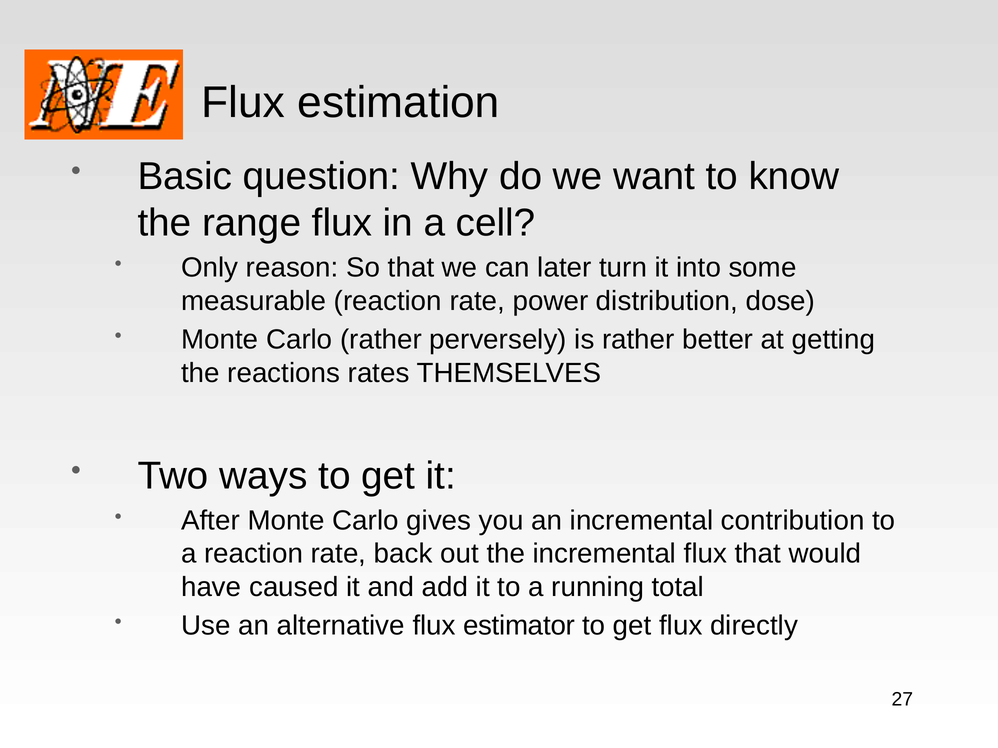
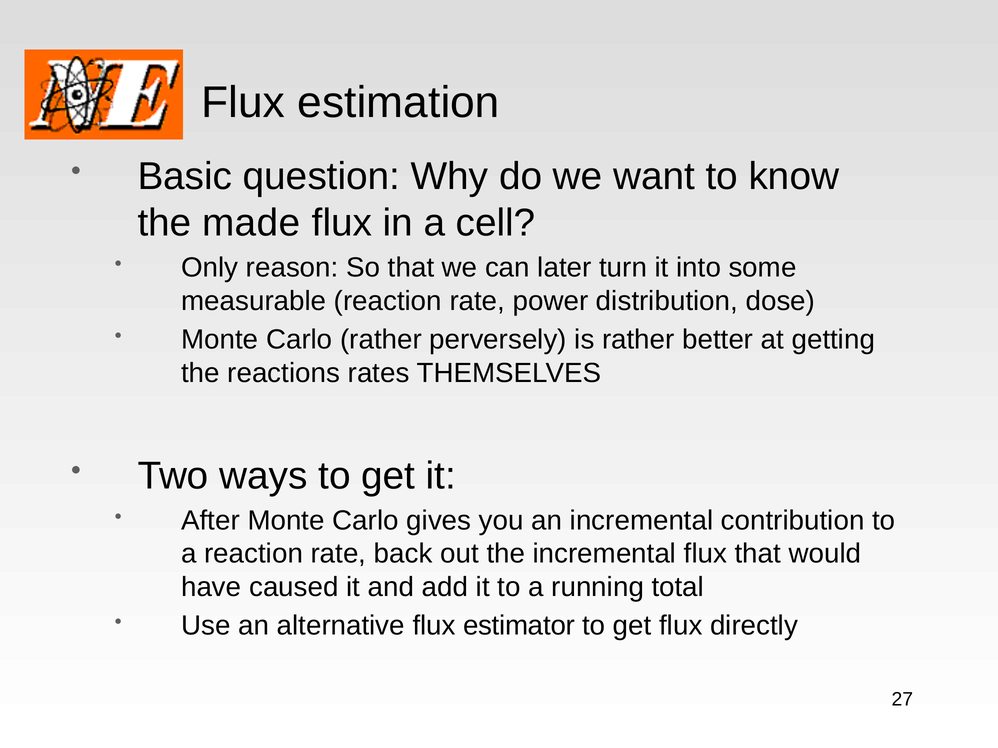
range: range -> made
